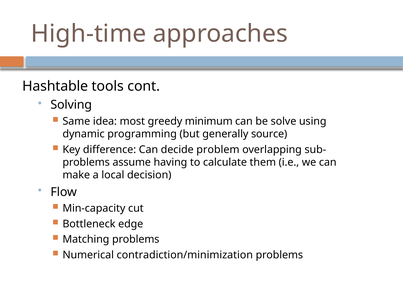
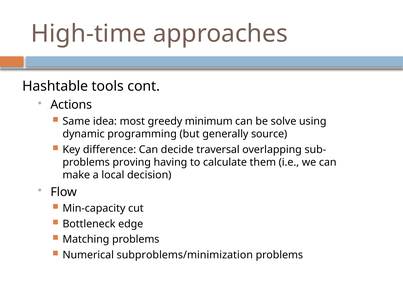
Solving: Solving -> Actions
problem: problem -> traversal
assume: assume -> proving
contradiction/minimization: contradiction/minimization -> subproblems/minimization
